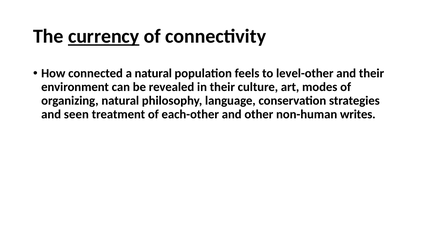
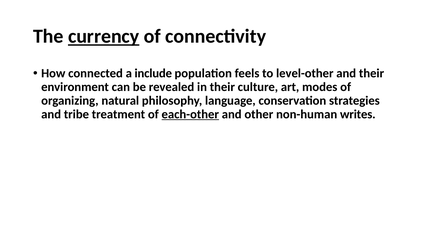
a natural: natural -> include
seen: seen -> tribe
each-other underline: none -> present
